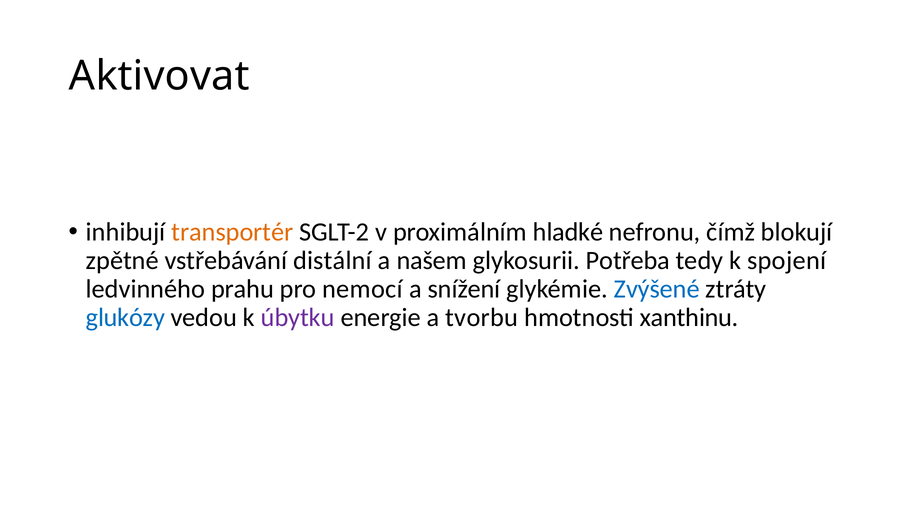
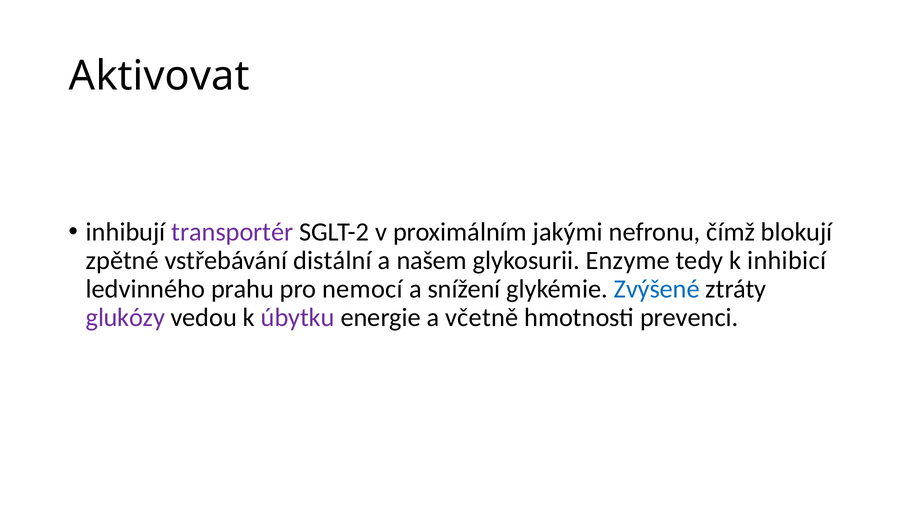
transportér colour: orange -> purple
hladké: hladké -> jakými
Potřeba: Potřeba -> Enzyme
spojení: spojení -> inhibicí
glukózy colour: blue -> purple
tvorbu: tvorbu -> včetně
xanthinu: xanthinu -> prevenci
